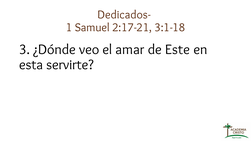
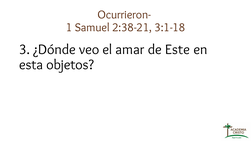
Dedicados-: Dedicados- -> Ocurrieron-
2:17-21: 2:17-21 -> 2:38-21
servirte: servirte -> objetos
